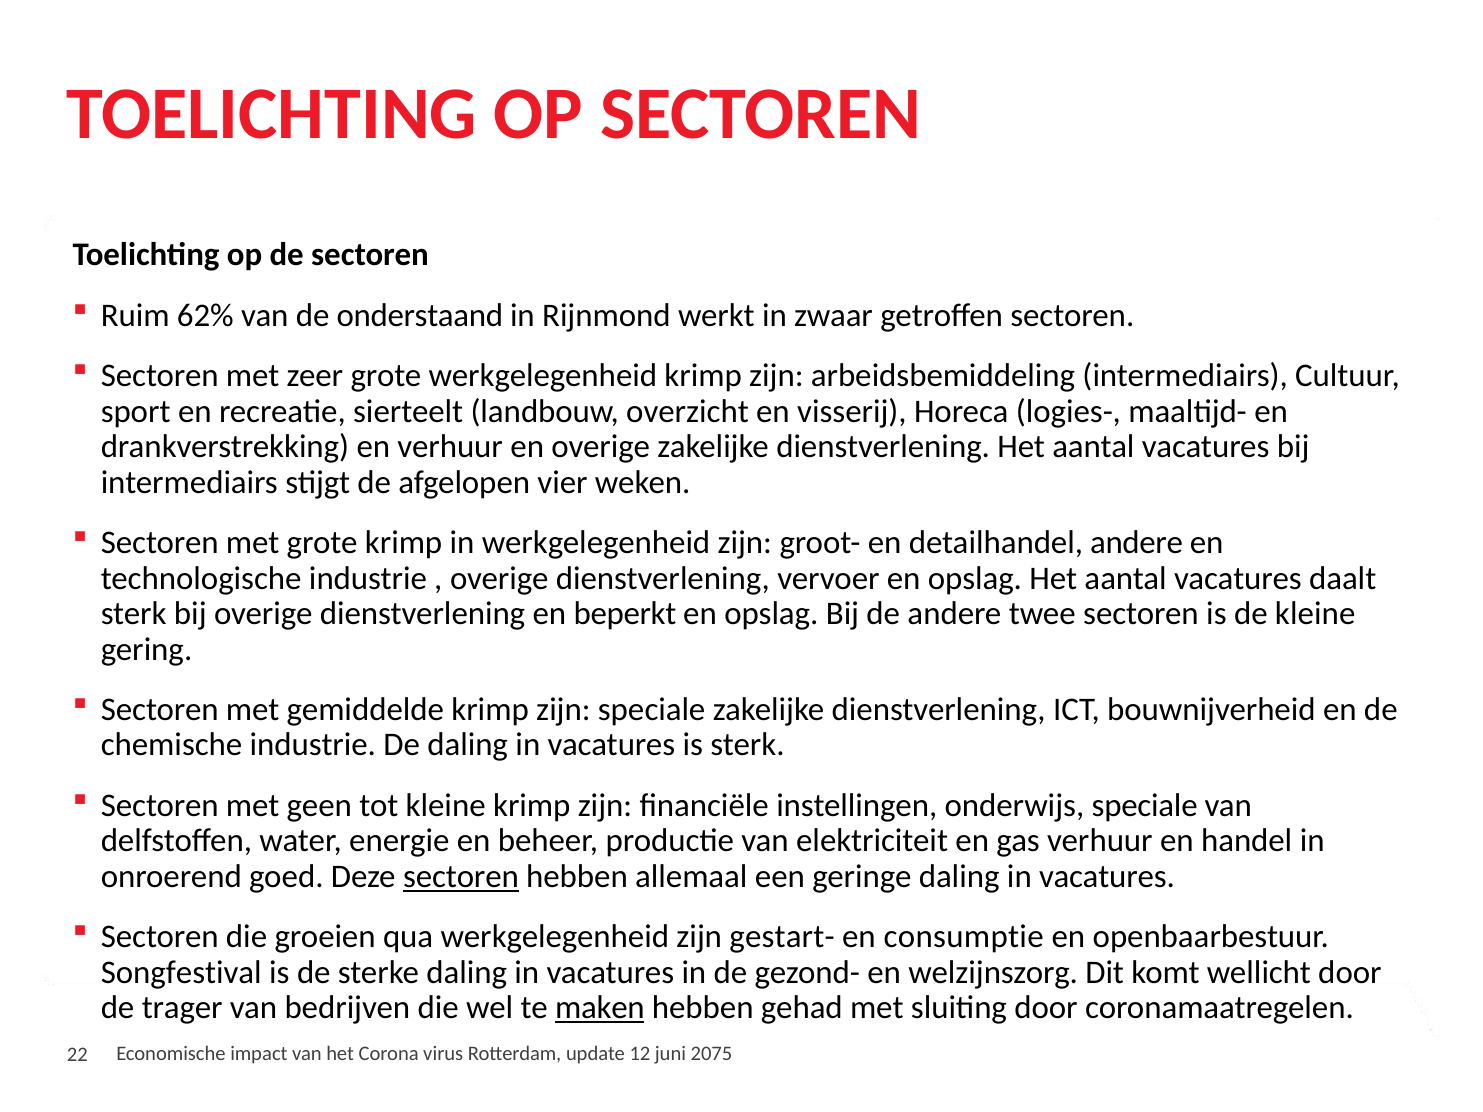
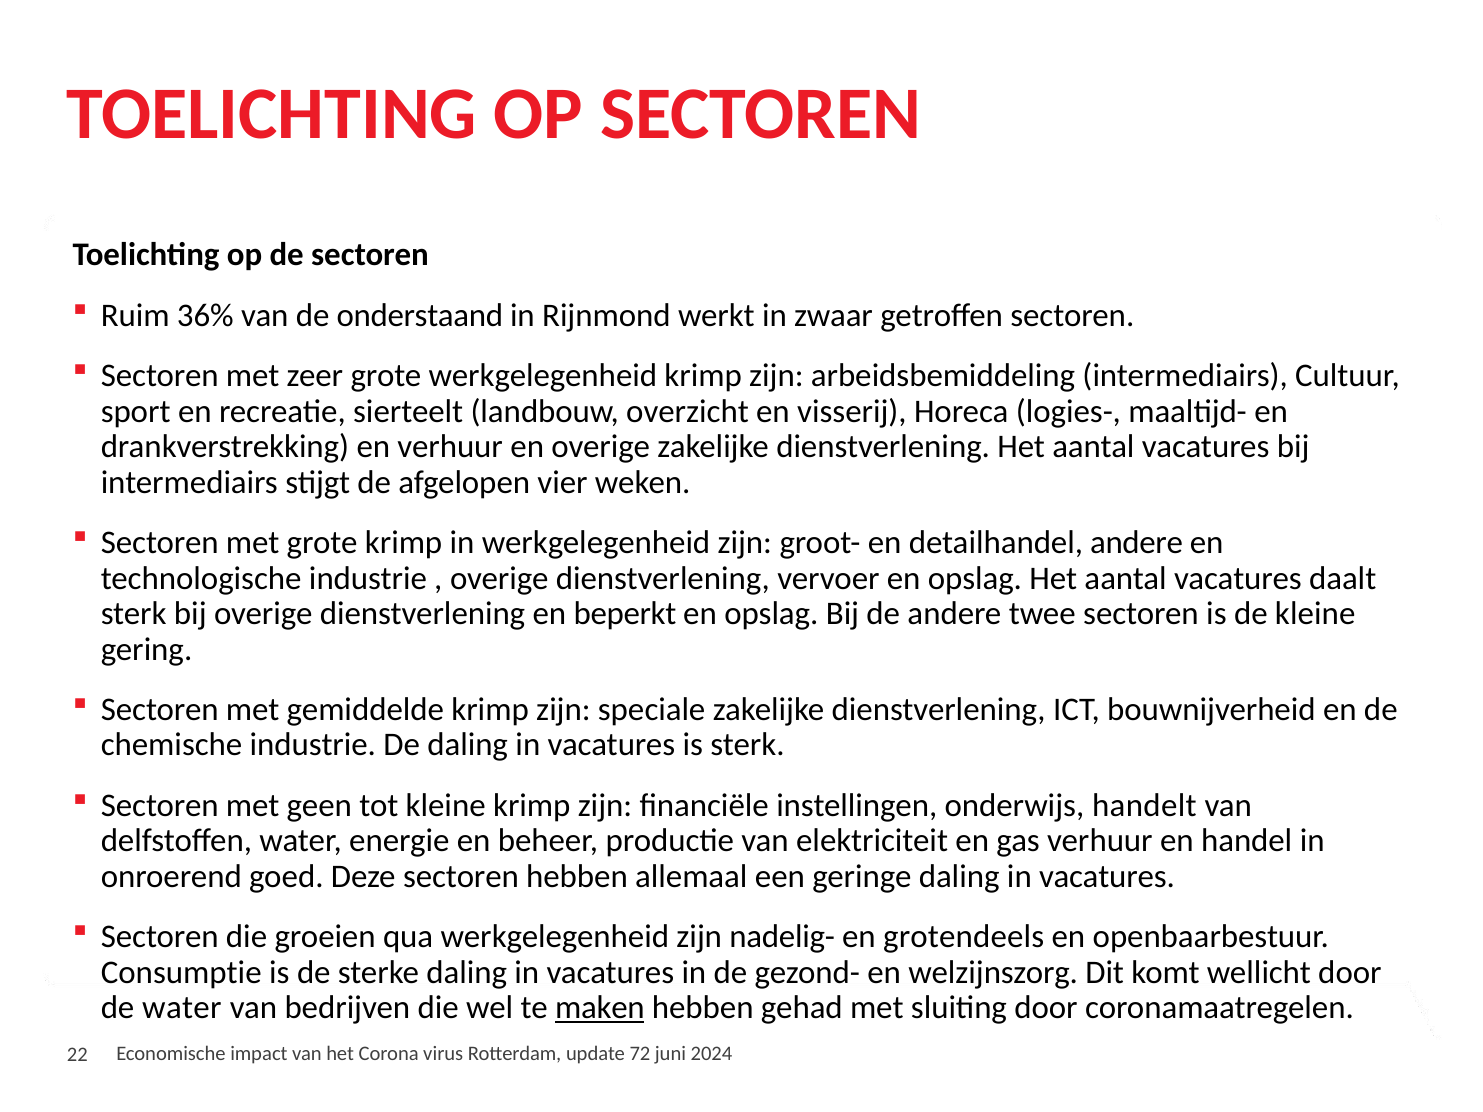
62%: 62% -> 36%
onderwijs speciale: speciale -> handelt
sectoren at (461, 877) underline: present -> none
gestart-: gestart- -> nadelig-
consumptie: consumptie -> grotendeels
Songfestival: Songfestival -> Consumptie
de trager: trager -> water
12: 12 -> 72
2075: 2075 -> 2024
